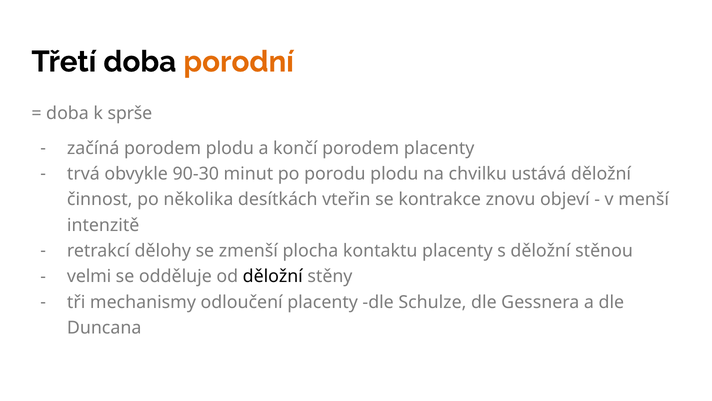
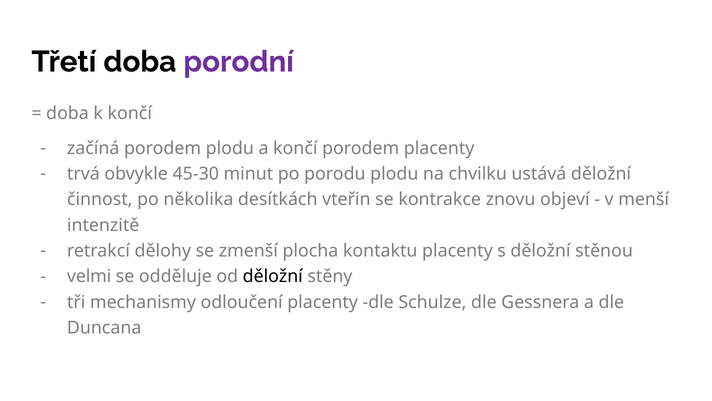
porodní colour: orange -> purple
k sprše: sprše -> končí
90-30: 90-30 -> 45-30
